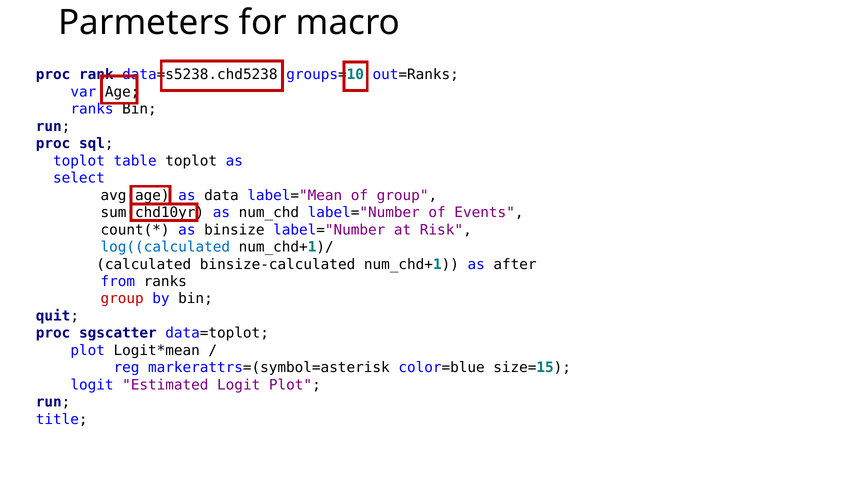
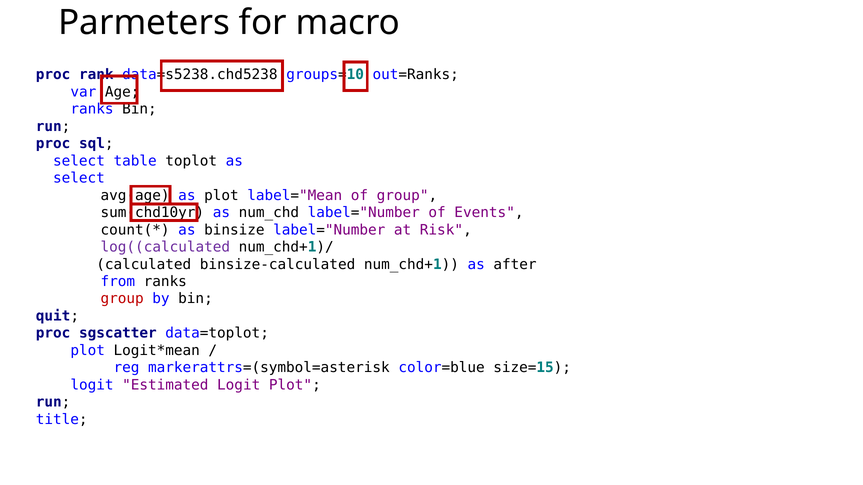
toplot at (79, 161): toplot -> select
as data: data -> plot
log((calculated colour: blue -> purple
